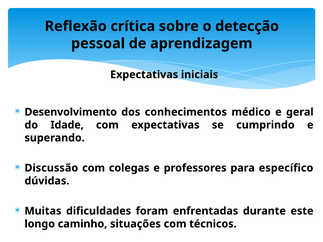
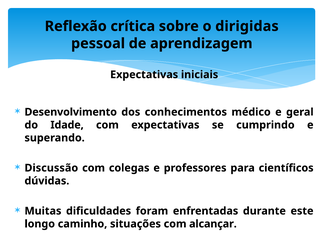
detecção: detecção -> dirigidas
específico: específico -> científicos
técnicos: técnicos -> alcançar
